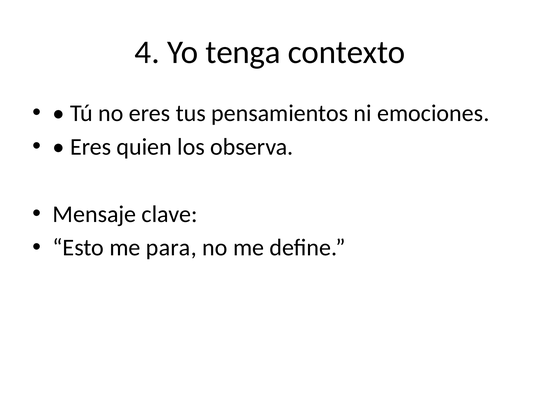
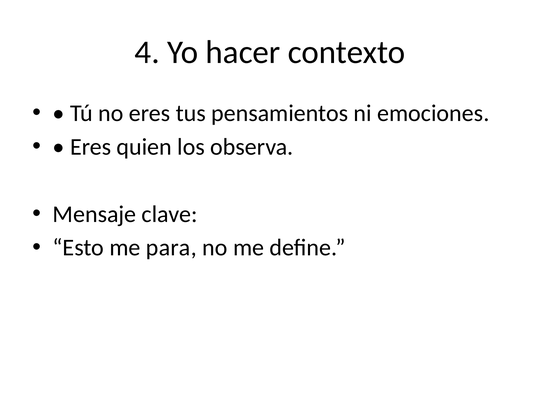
tenga: tenga -> hacer
